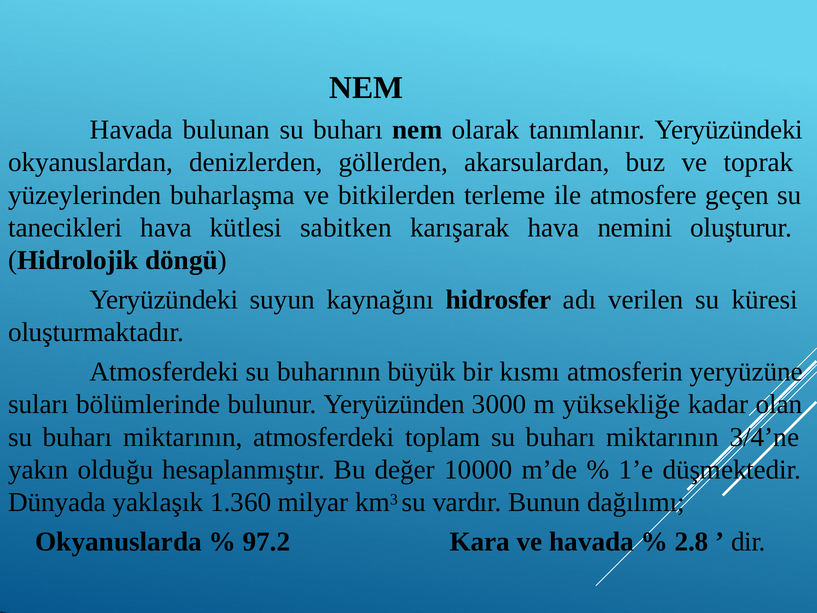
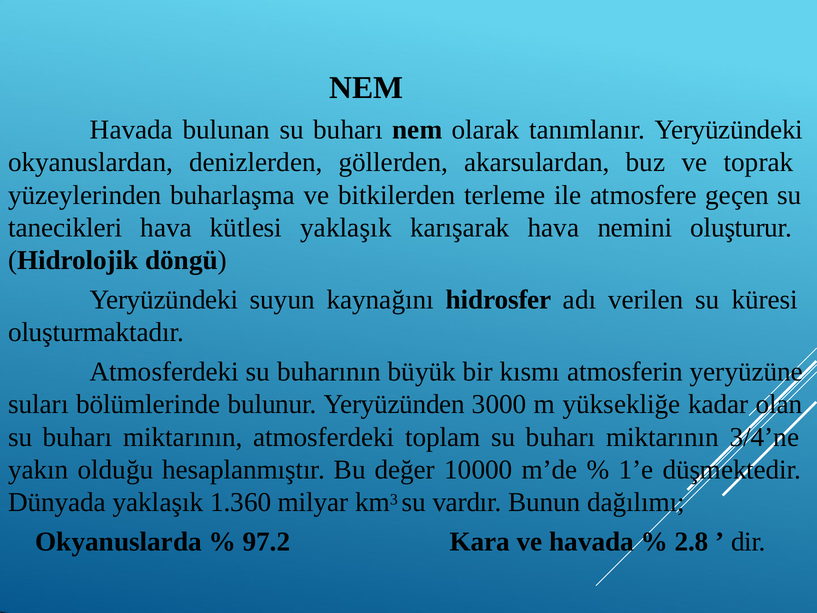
kütlesi sabitken: sabitken -> yaklaşık
